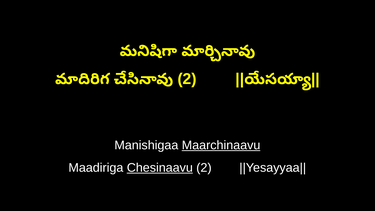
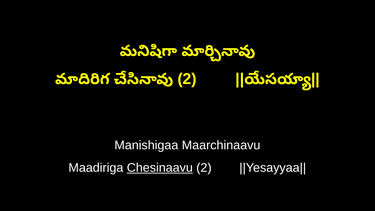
Maarchinaavu underline: present -> none
